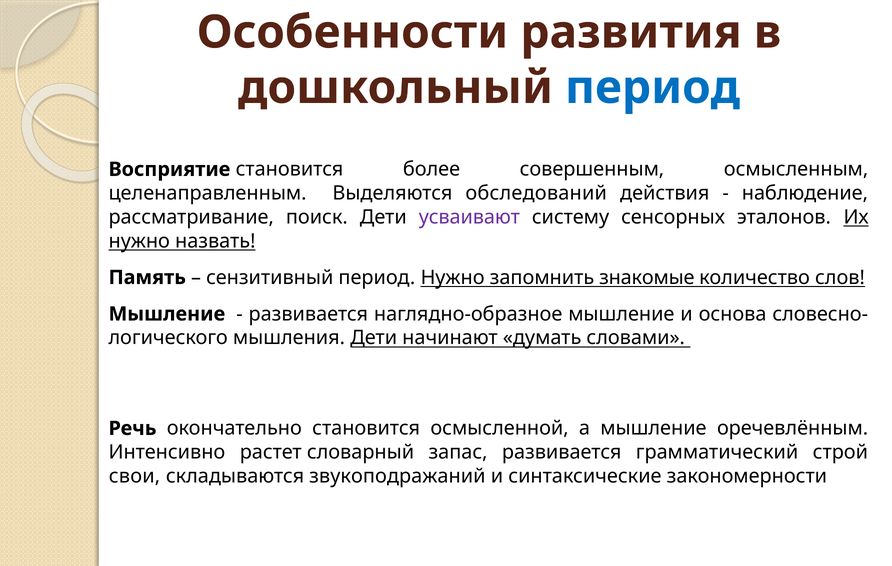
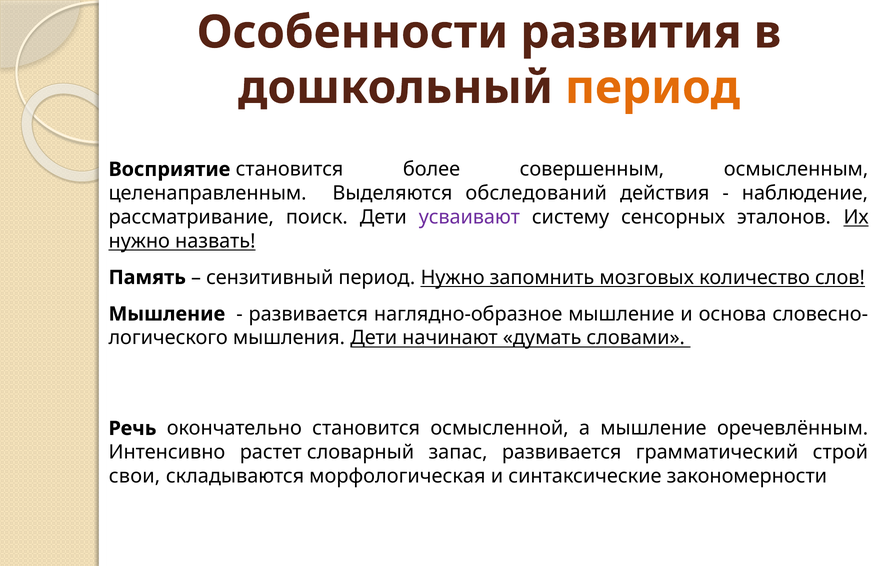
период at (653, 88) colour: blue -> orange
знакомые: знакомые -> мозговых
звукоподражаний: звукоподражаний -> морфологическая
